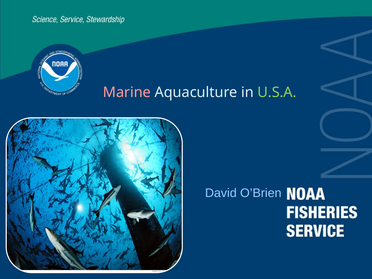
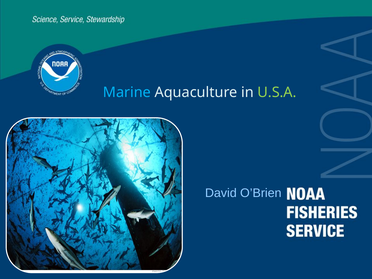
Marine colour: pink -> light blue
